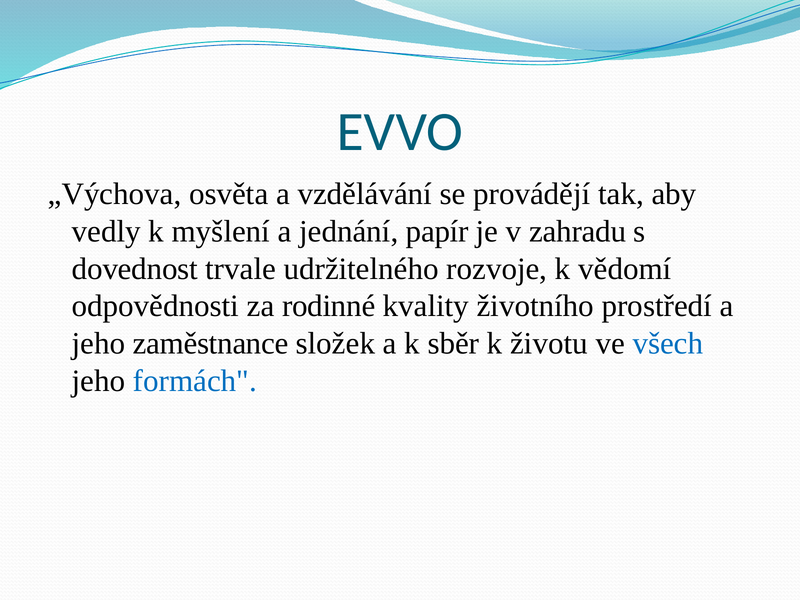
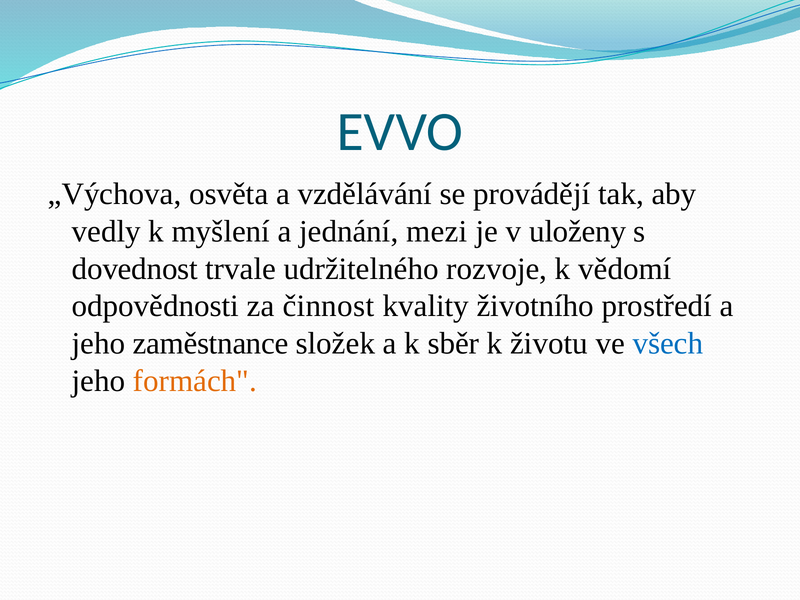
papír: papír -> mezi
zahradu: zahradu -> uloženy
rodinné: rodinné -> činnost
formách colour: blue -> orange
